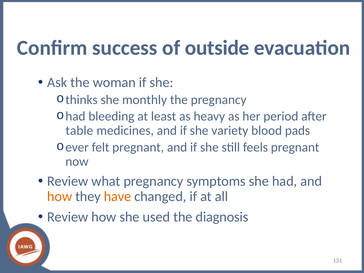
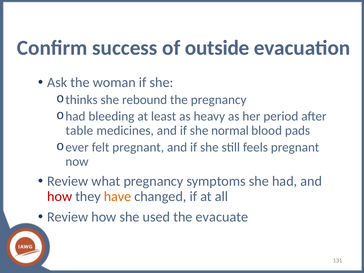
monthly: monthly -> rebound
variety: variety -> normal
how at (60, 197) colour: orange -> red
diagnosis: diagnosis -> evacuate
